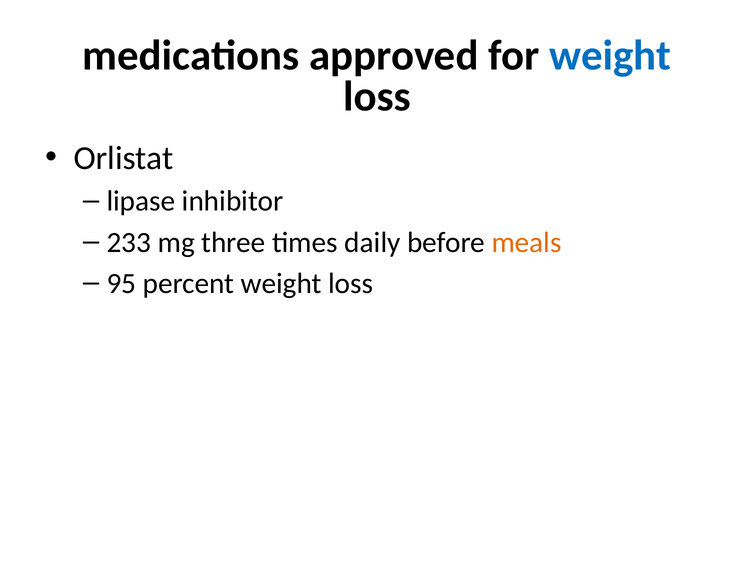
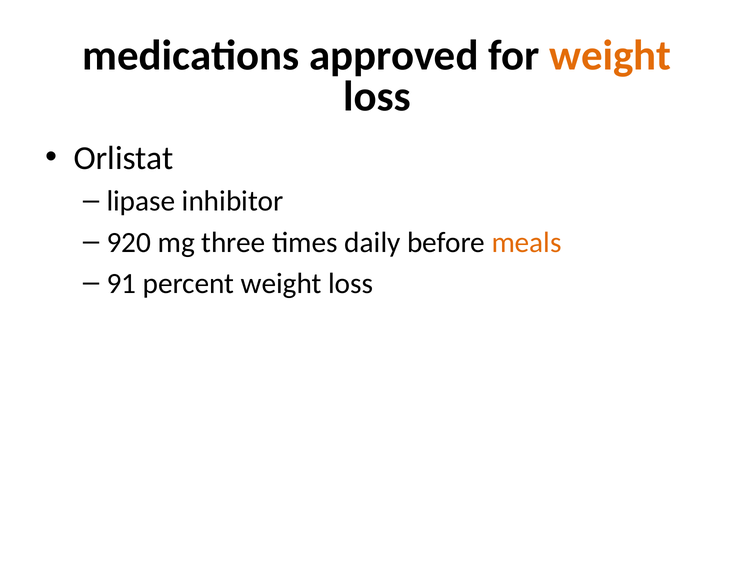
weight at (610, 56) colour: blue -> orange
233: 233 -> 920
95: 95 -> 91
